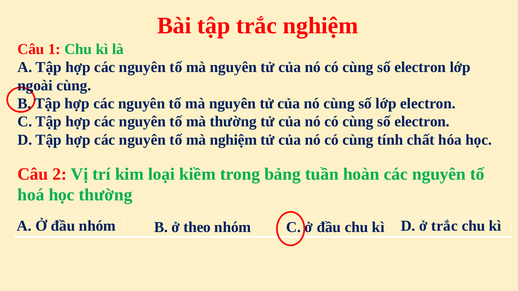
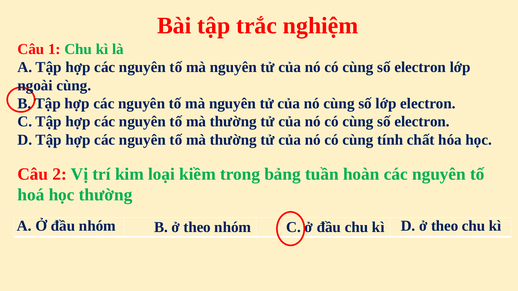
nghiệm at (233, 140): nghiệm -> thường
D ở trắc: trắc -> theo
